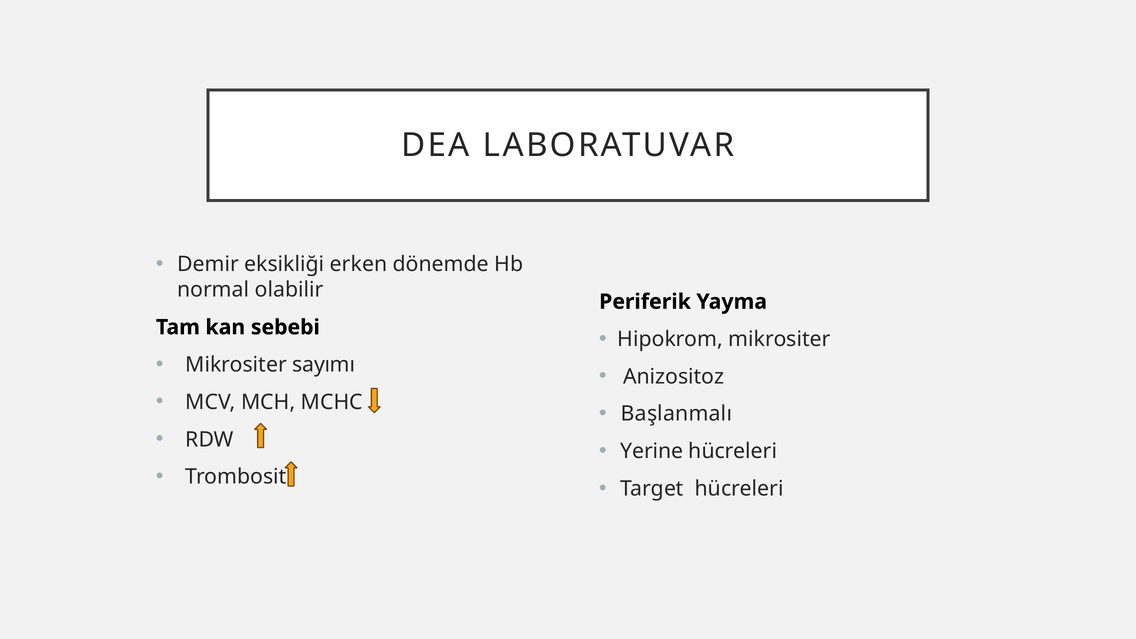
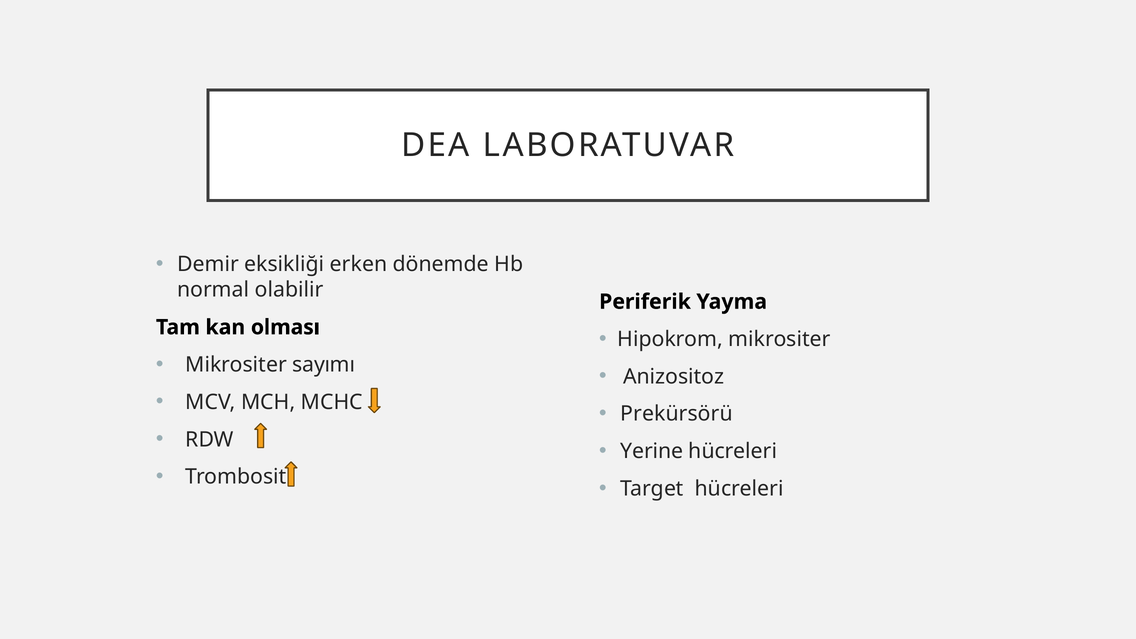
sebebi: sebebi -> olması
Başlanmalı: Başlanmalı -> Prekürsörü
